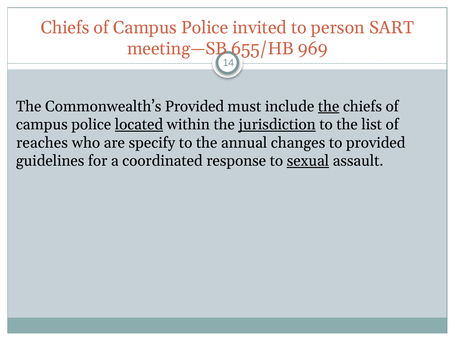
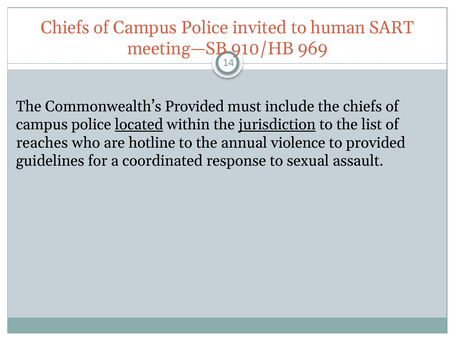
person: person -> human
655/HB: 655/HB -> 910/HB
the at (329, 106) underline: present -> none
specify: specify -> hotline
changes: changes -> violence
sexual underline: present -> none
